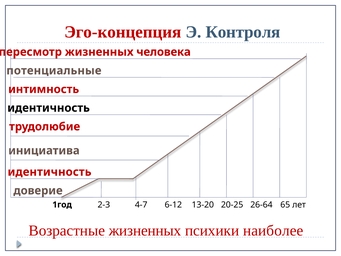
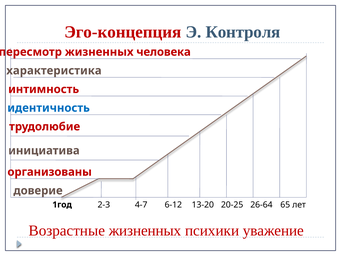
потенциальные: потенциальные -> характеристика
идентичность at (49, 108) colour: black -> blue
идентичность at (50, 172): идентичность -> организованы
наиболее: наиболее -> уважение
